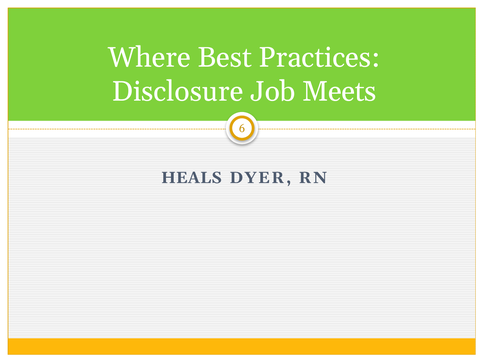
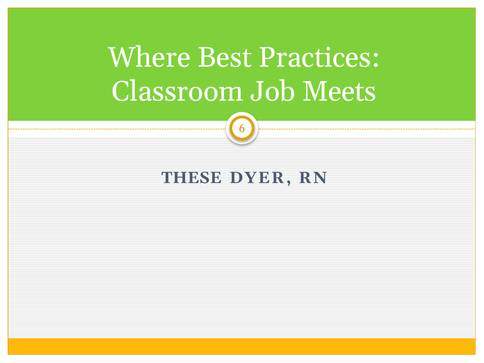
Disclosure: Disclosure -> Classroom
HEALS: HEALS -> THESE
